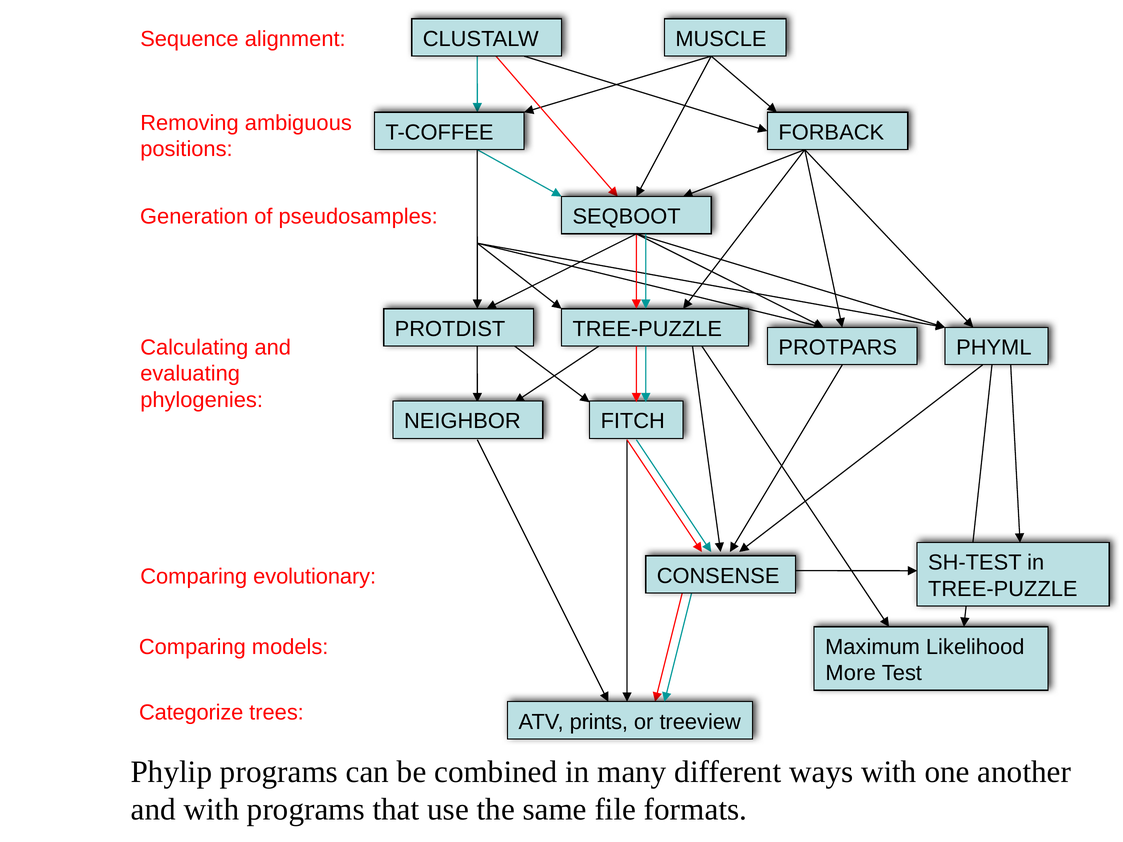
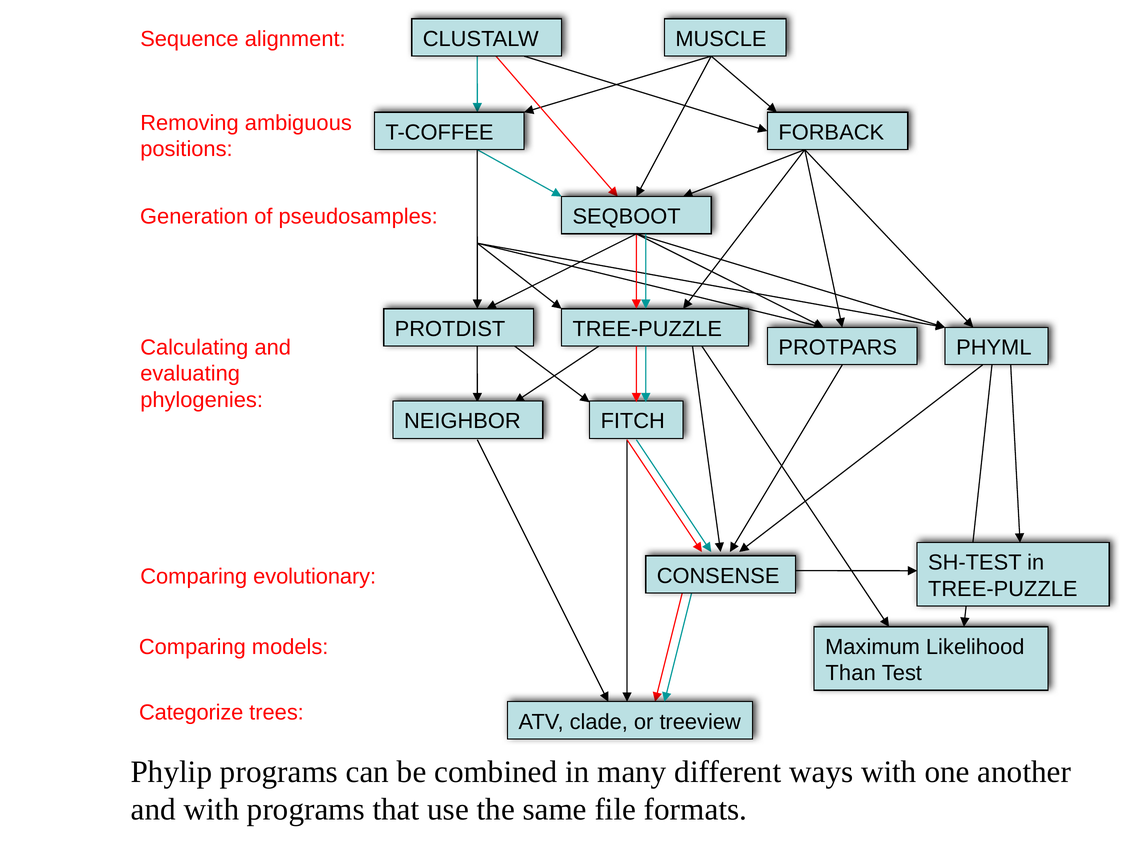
More: More -> Than
prints: prints -> clade
